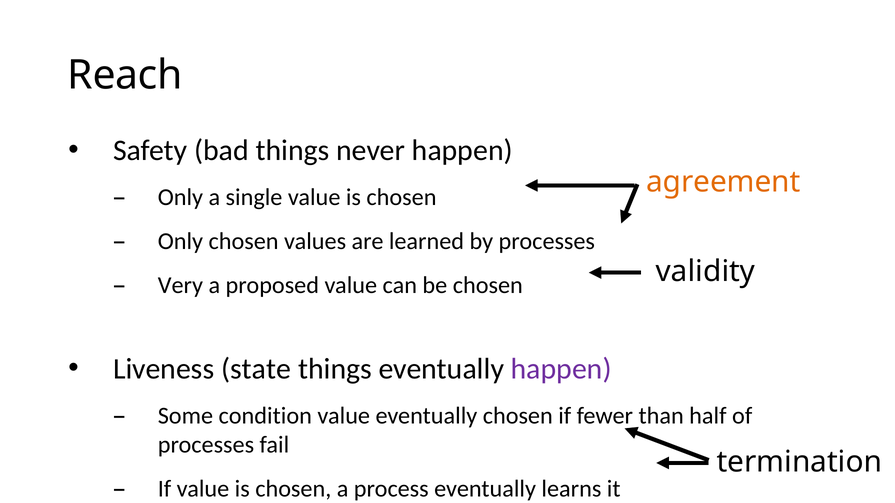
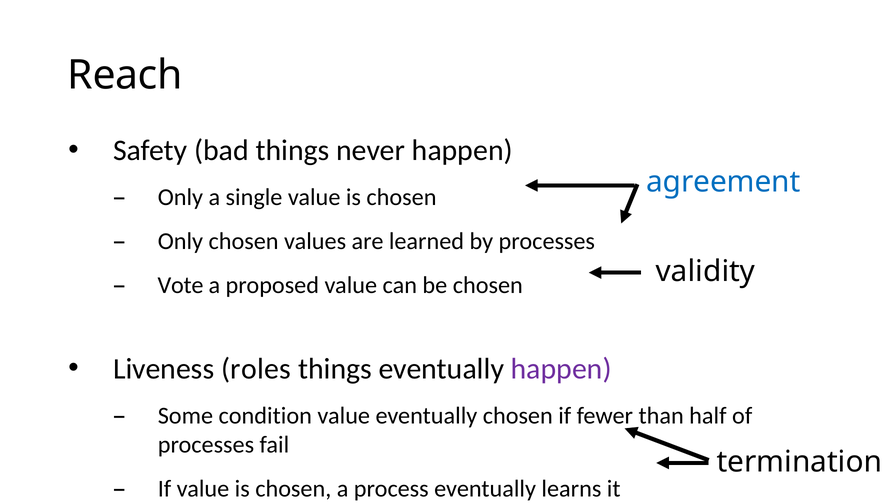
agreement colour: orange -> blue
Very: Very -> Vote
state: state -> roles
